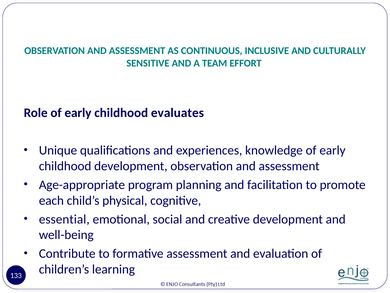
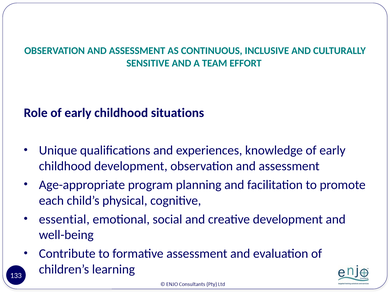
evaluates: evaluates -> situations
